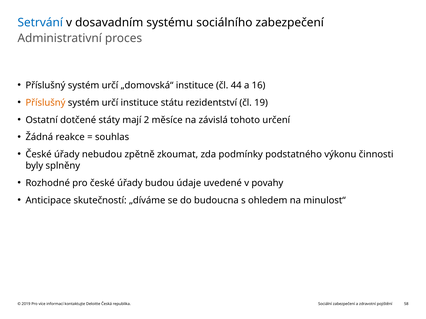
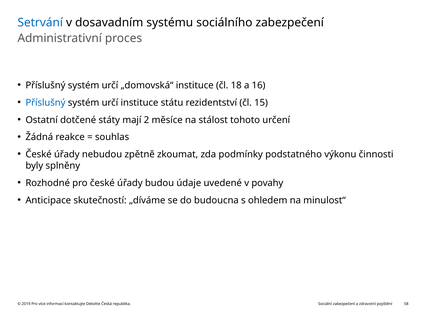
44: 44 -> 18
Příslušný at (45, 103) colour: orange -> blue
19: 19 -> 15
závislá: závislá -> stálost
